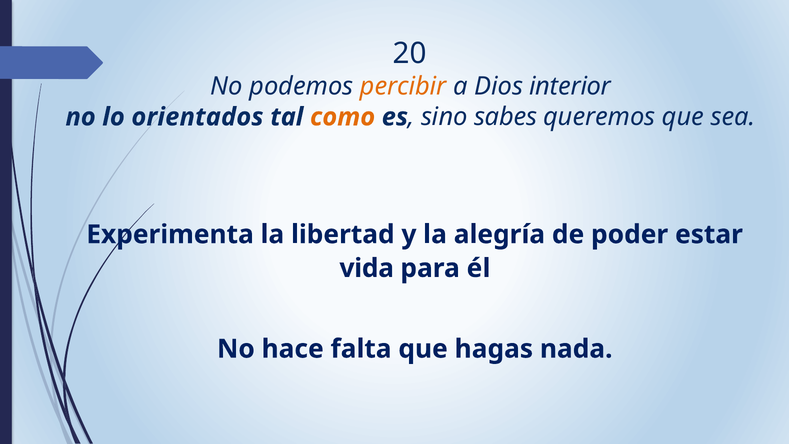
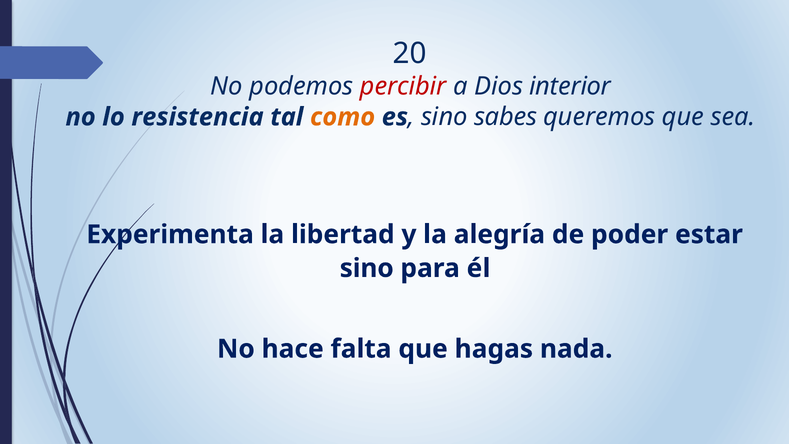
percibir colour: orange -> red
orientados: orientados -> resistencia
vida at (367, 268): vida -> sino
